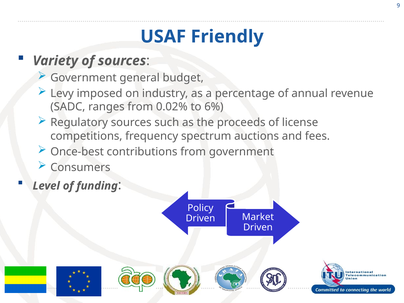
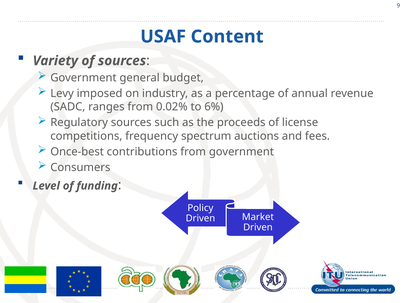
Friendly: Friendly -> Content
